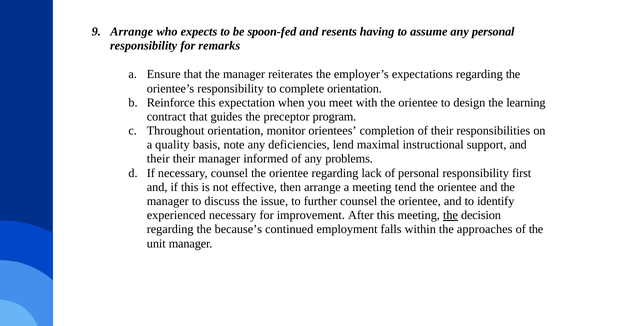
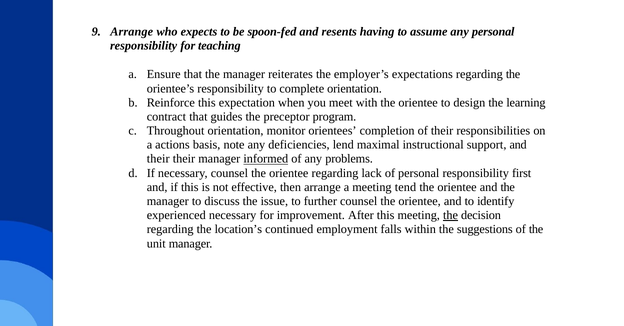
remarks: remarks -> teaching
quality: quality -> actions
informed underline: none -> present
because’s: because’s -> location’s
approaches: approaches -> suggestions
